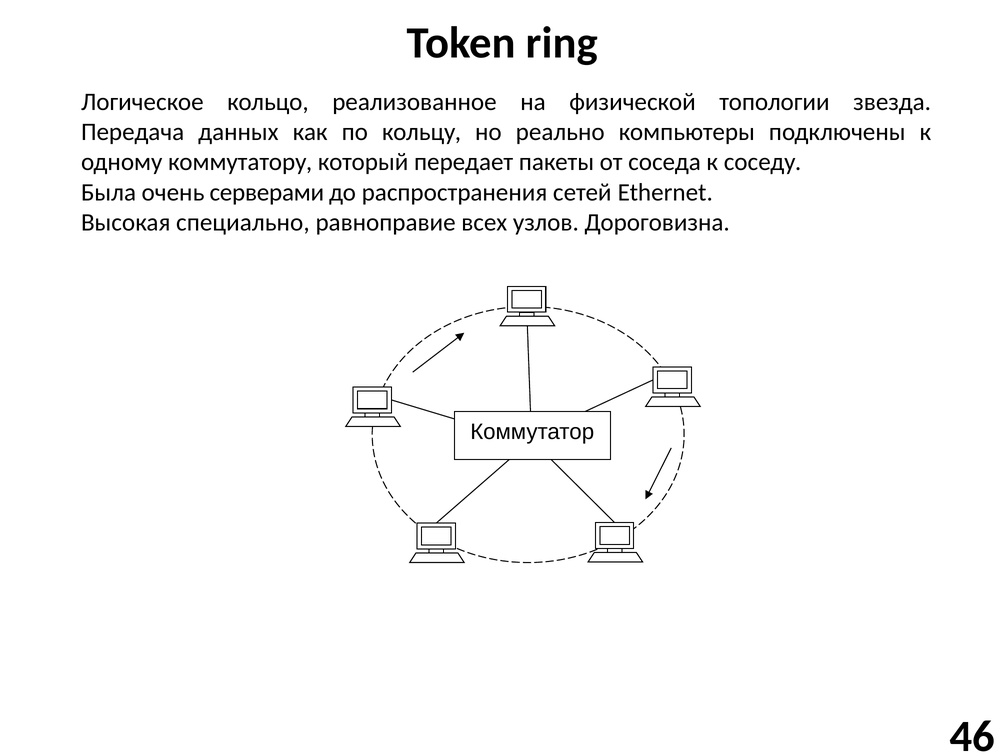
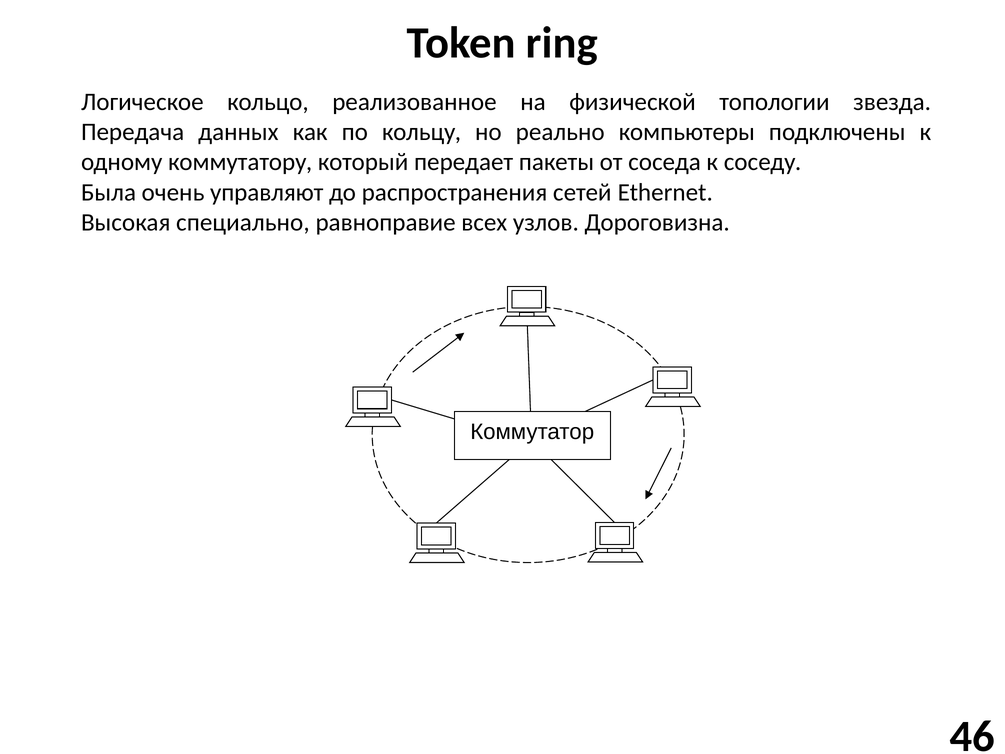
серверами: серверами -> управляют
